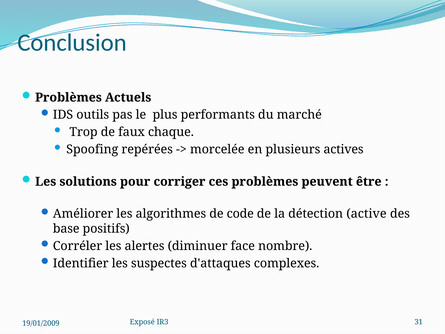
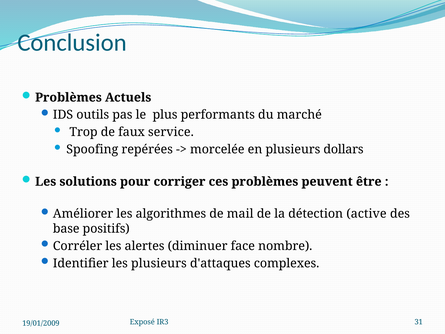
chaque: chaque -> service
actives: actives -> dollars
code: code -> mail
les suspectes: suspectes -> plusieurs
